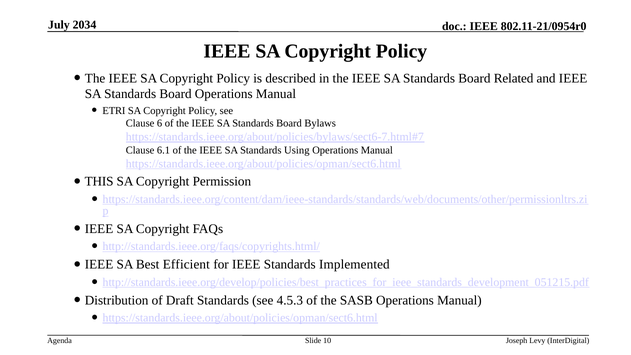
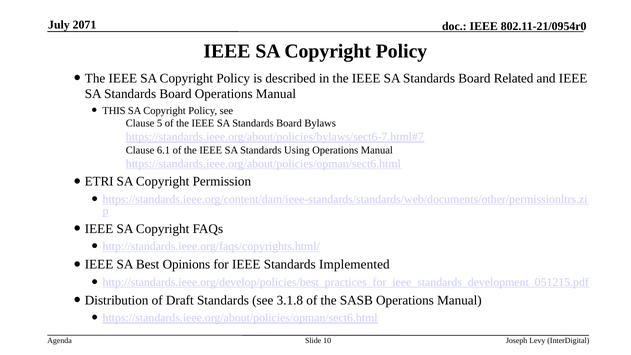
2034: 2034 -> 2071
ETRI: ETRI -> THIS
6: 6 -> 5
THIS: THIS -> ETRI
Efficient: Efficient -> Opinions
4.5.3: 4.5.3 -> 3.1.8
